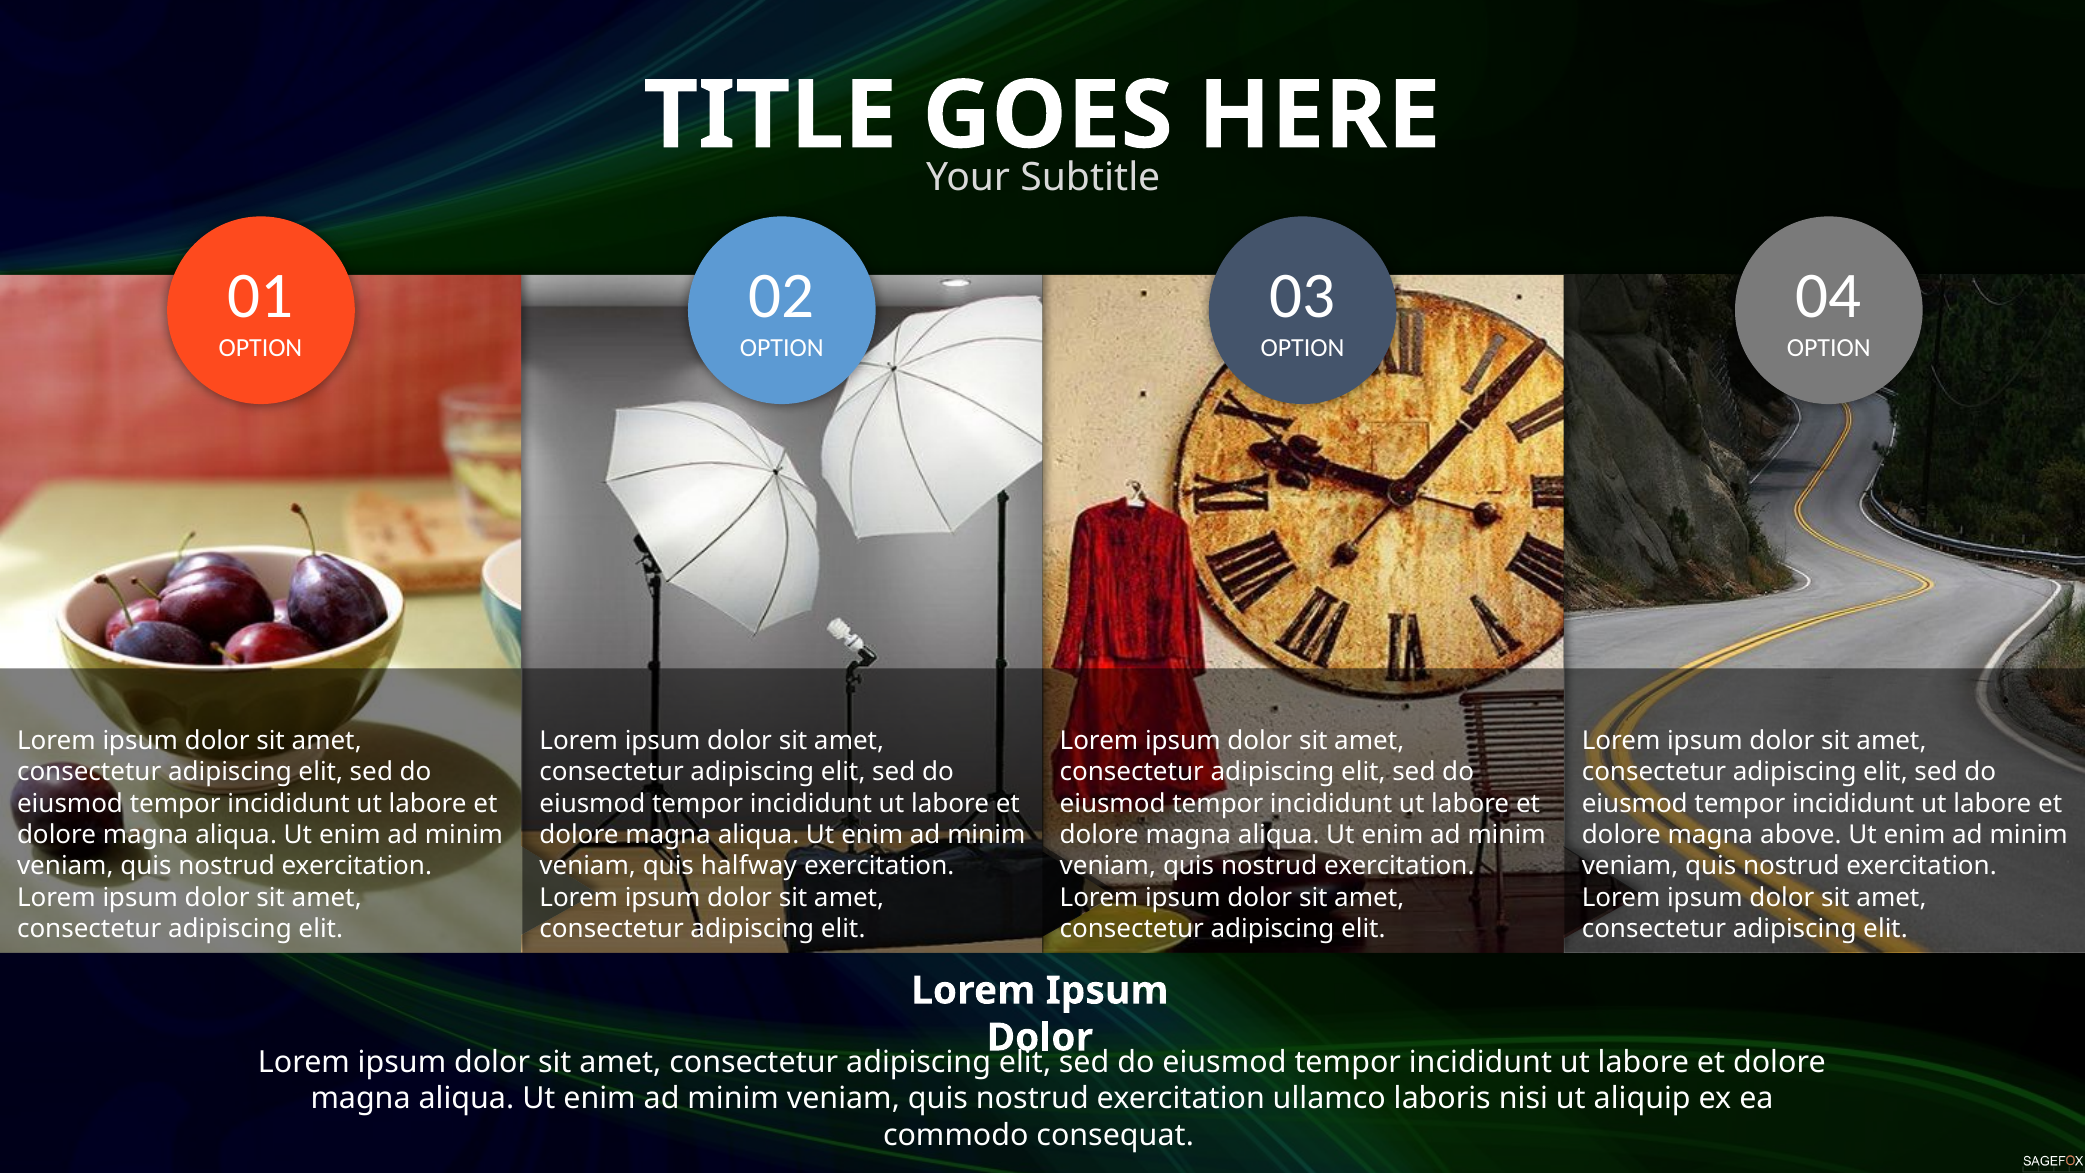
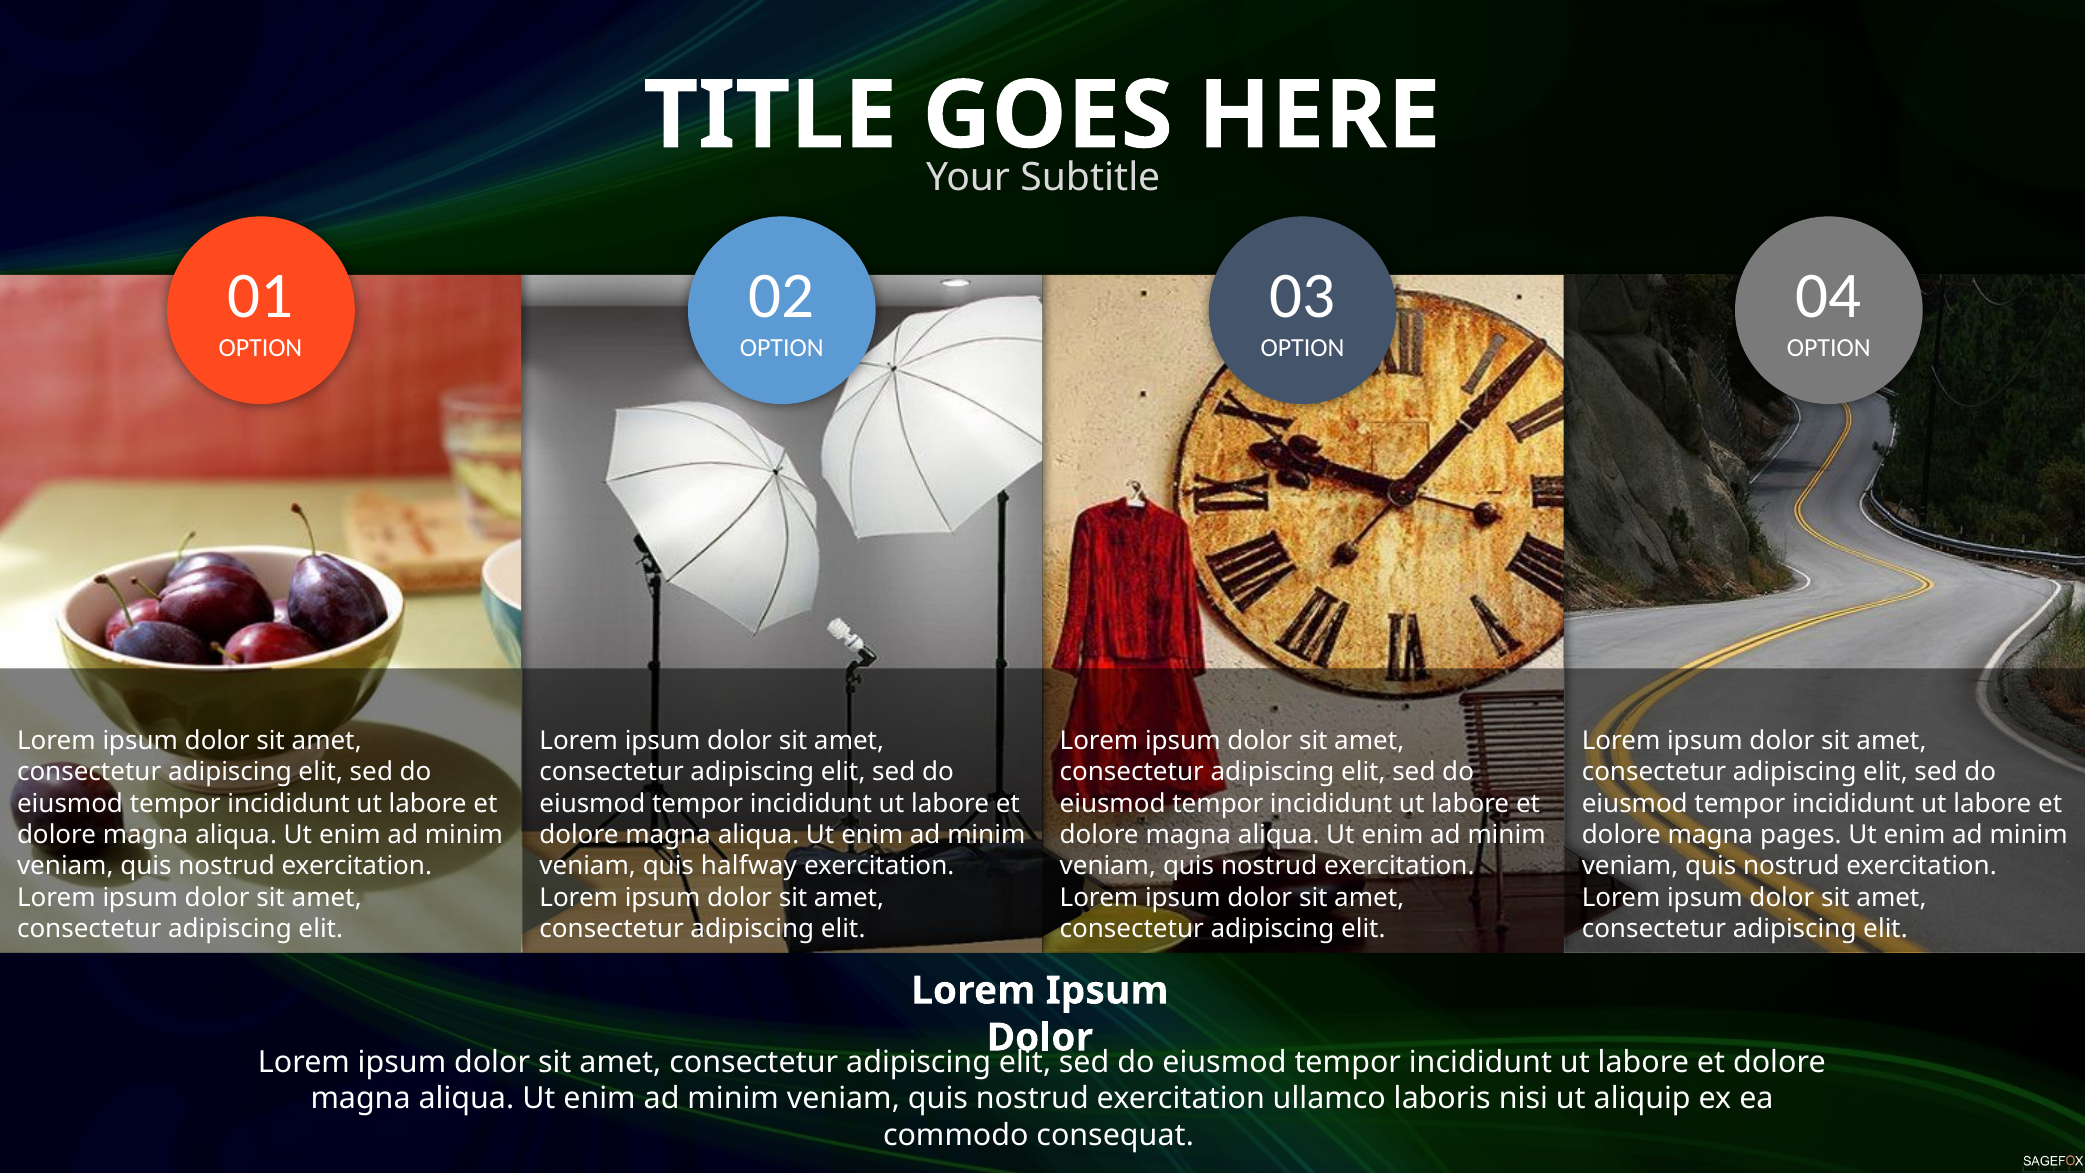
above: above -> pages
